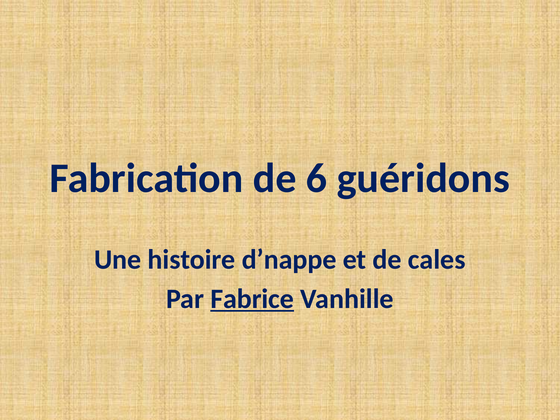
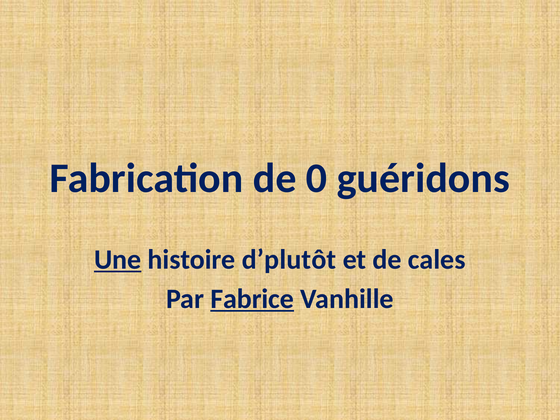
6: 6 -> 0
Une underline: none -> present
d’nappe: d’nappe -> d’plutôt
